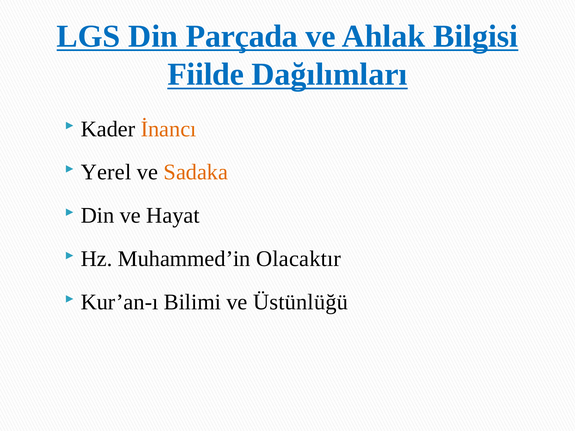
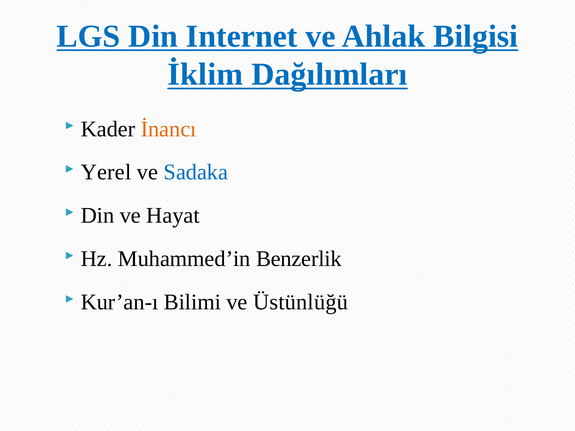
Parçada: Parçada -> Internet
Fiilde: Fiilde -> İklim
Sadaka colour: orange -> blue
Olacaktır: Olacaktır -> Benzerlik
